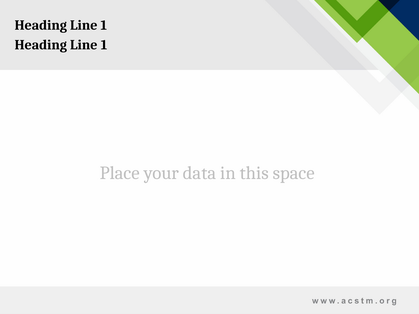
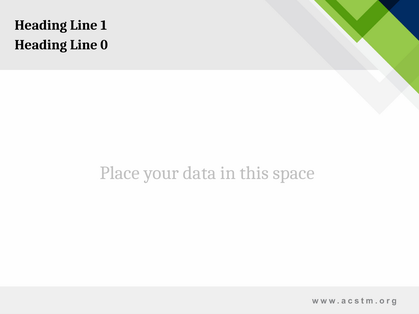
1 at (104, 45): 1 -> 0
